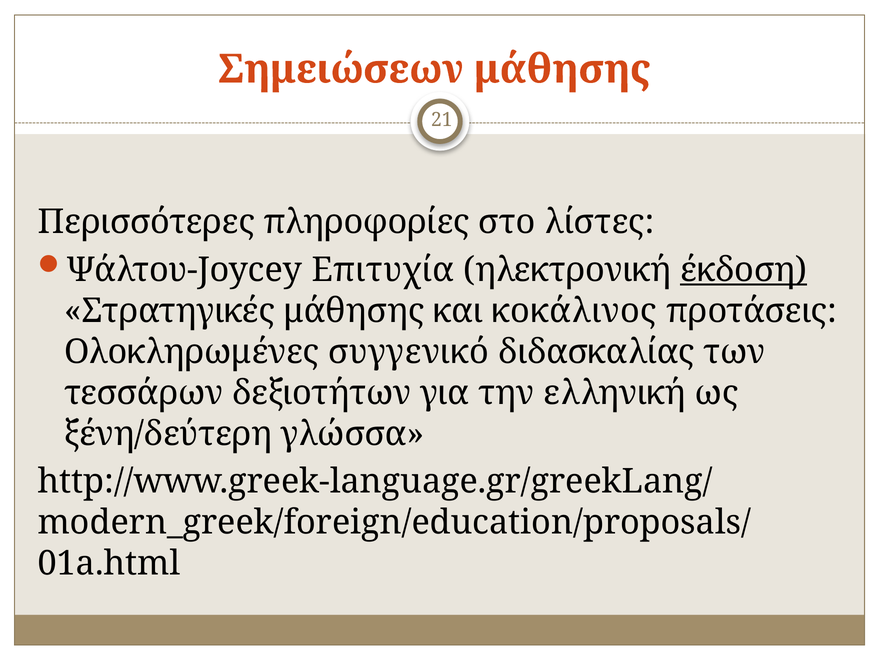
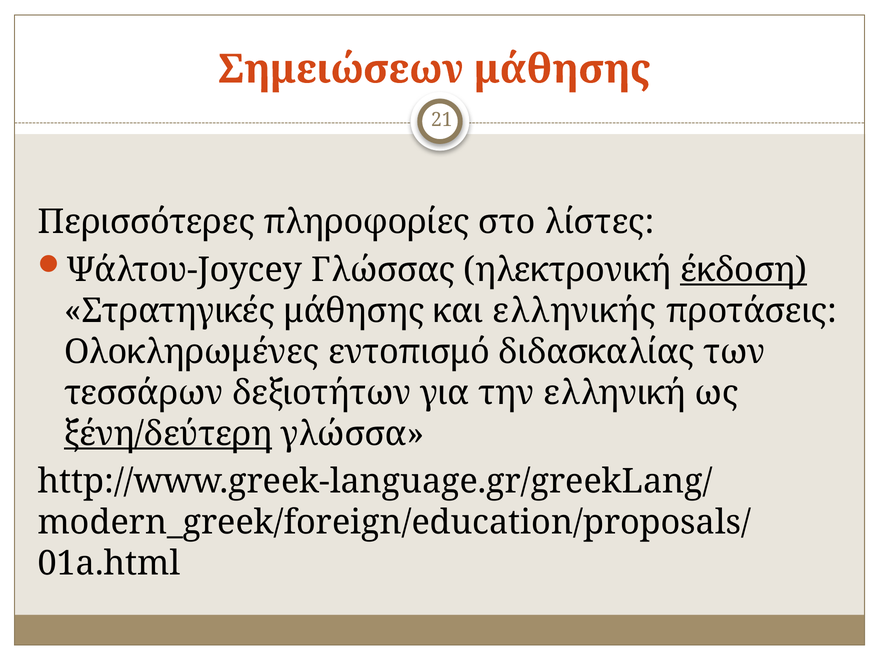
Επιτυχία: Επιτυχία -> Γλώσσας
κοκάλινος: κοκάλινος -> ελληνικής
συγγενικό: συγγενικό -> εντοπισμό
ξένη/δεύτερη underline: none -> present
